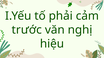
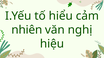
phải: phải -> hiểu
trước: trước -> nhiên
